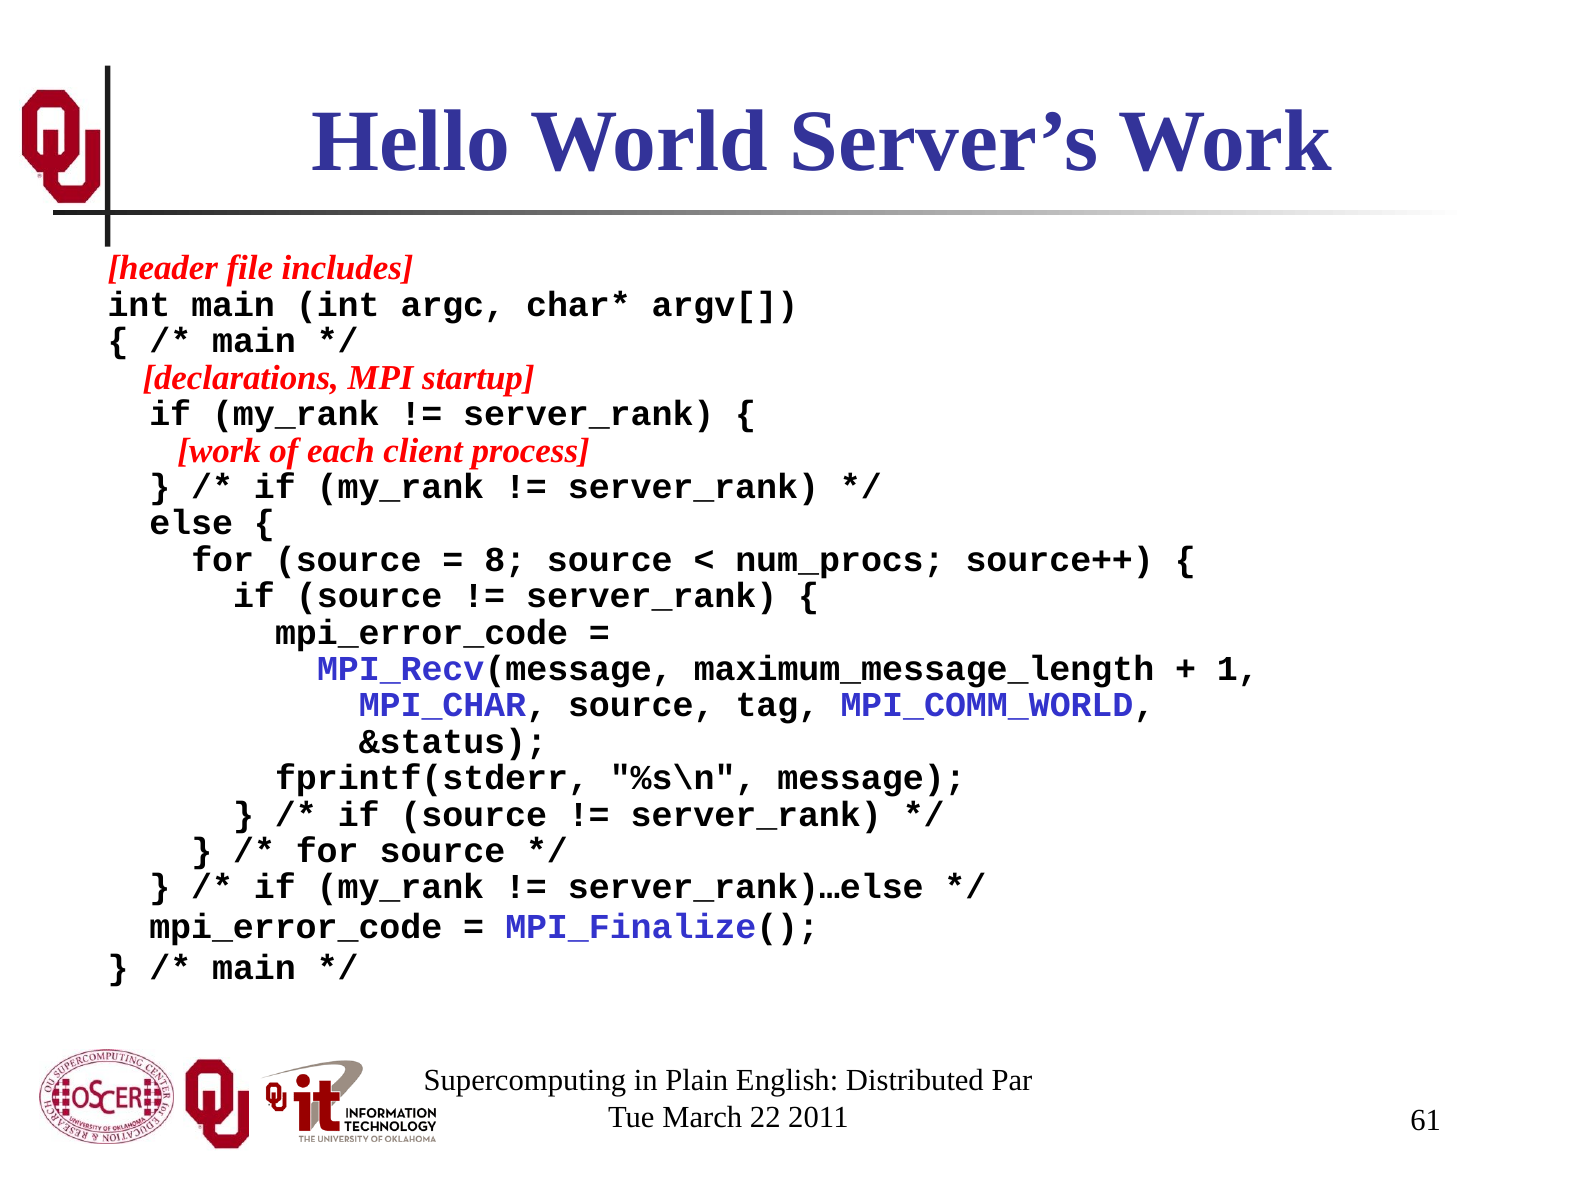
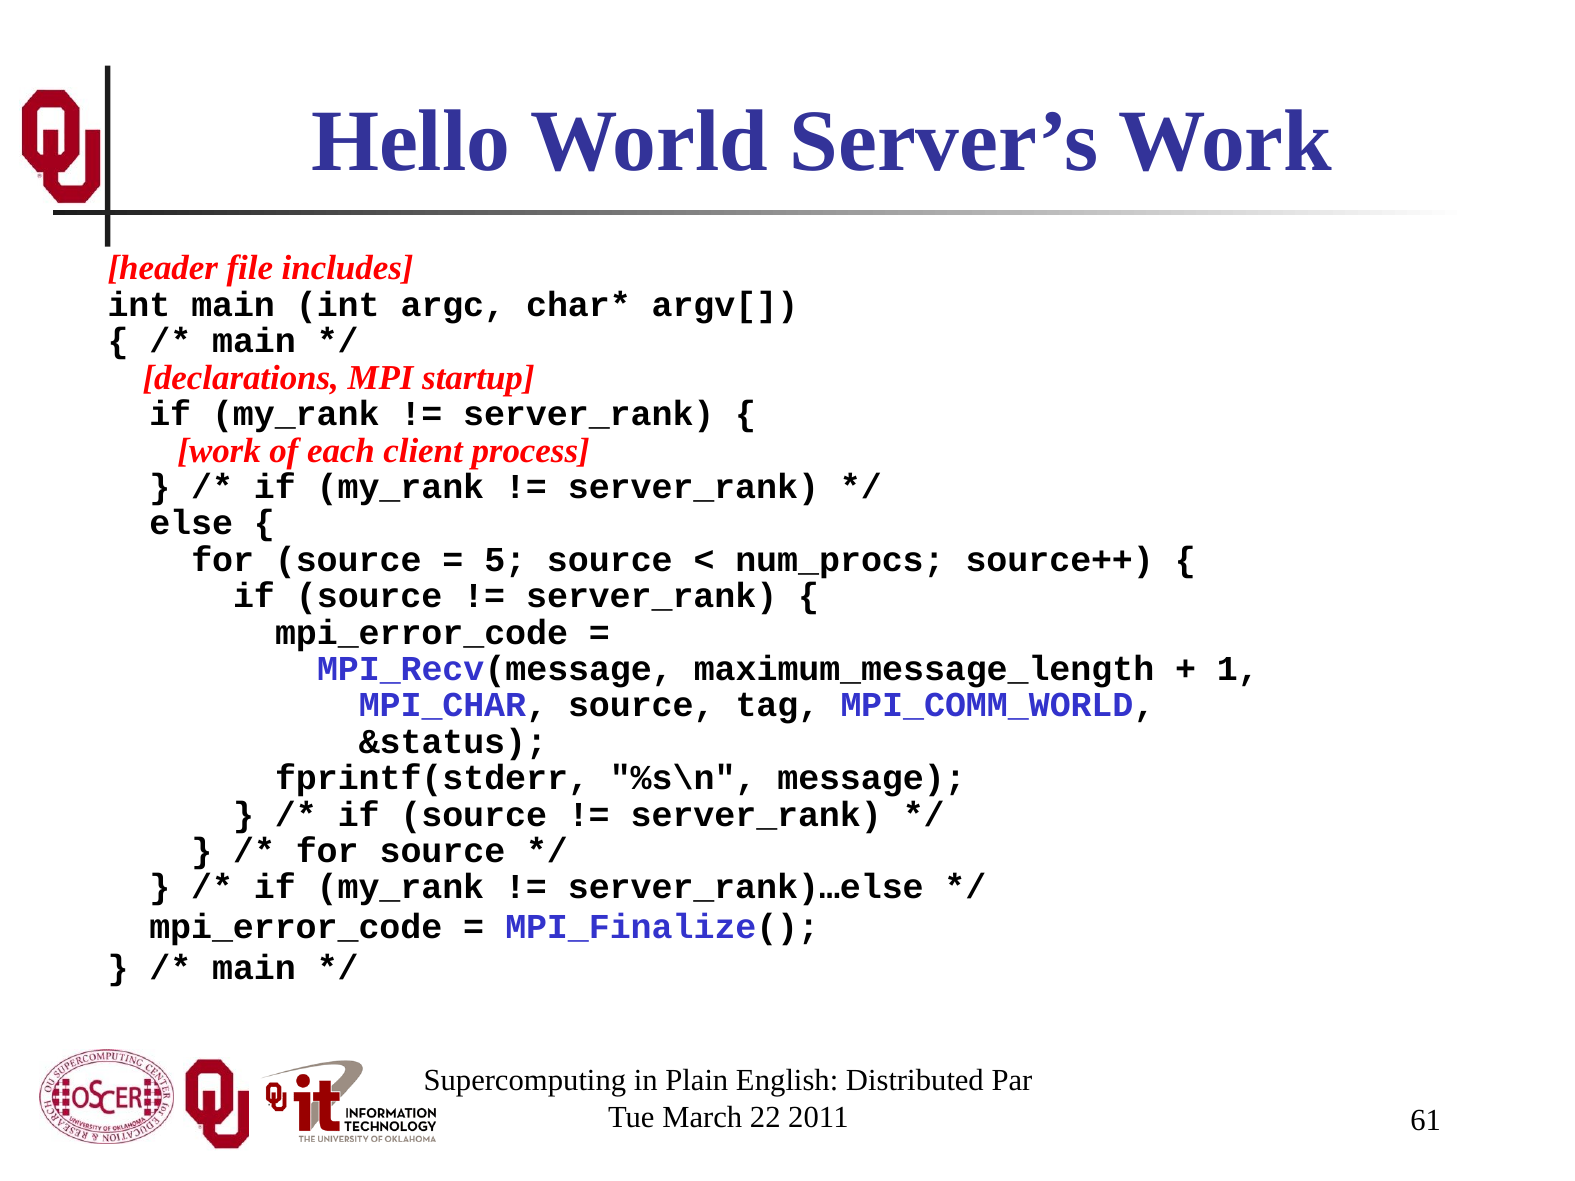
8: 8 -> 5
